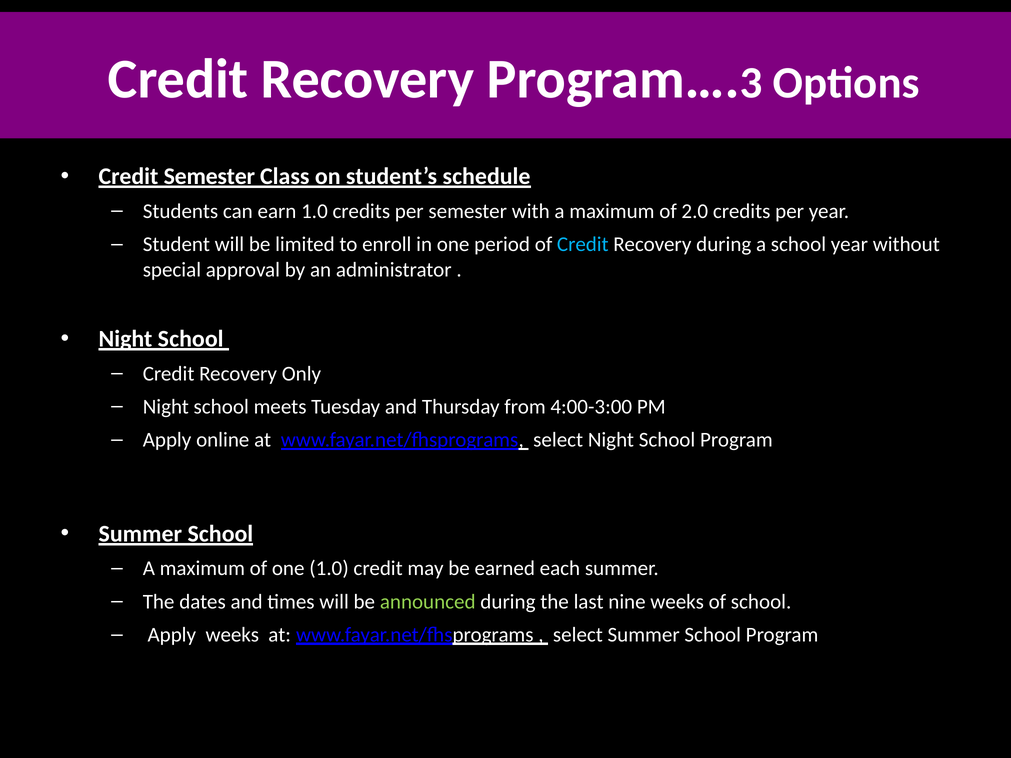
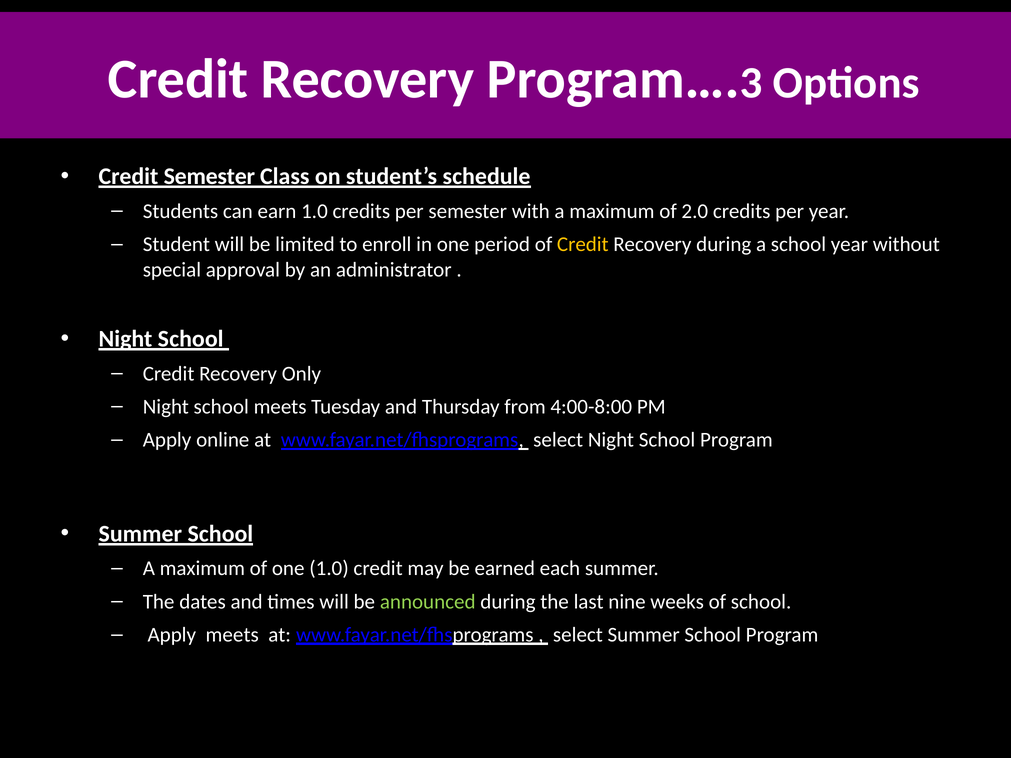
Credit at (583, 244) colour: light blue -> yellow
4:00-3:00: 4:00-3:00 -> 4:00-8:00
Apply weeks: weeks -> meets
